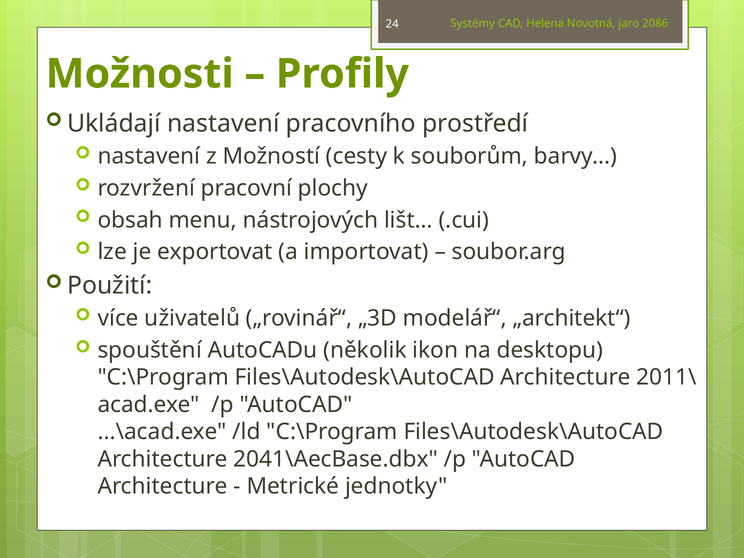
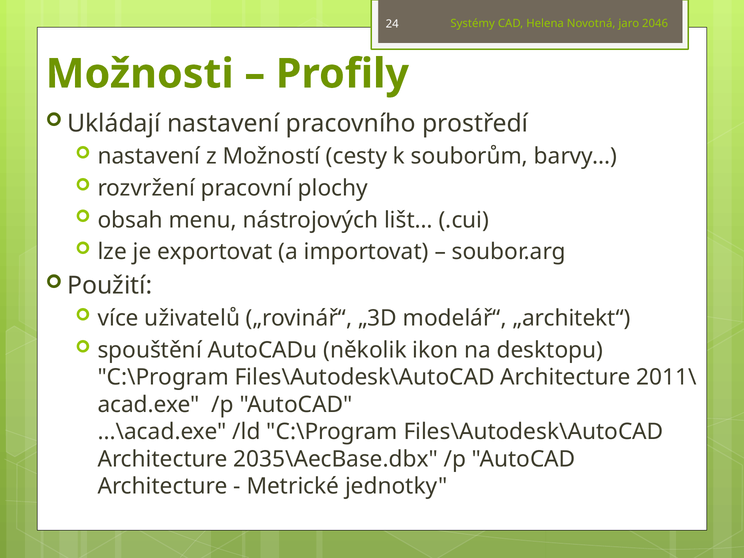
2086: 2086 -> 2046
2041\AecBase.dbx: 2041\AecBase.dbx -> 2035\AecBase.dbx
